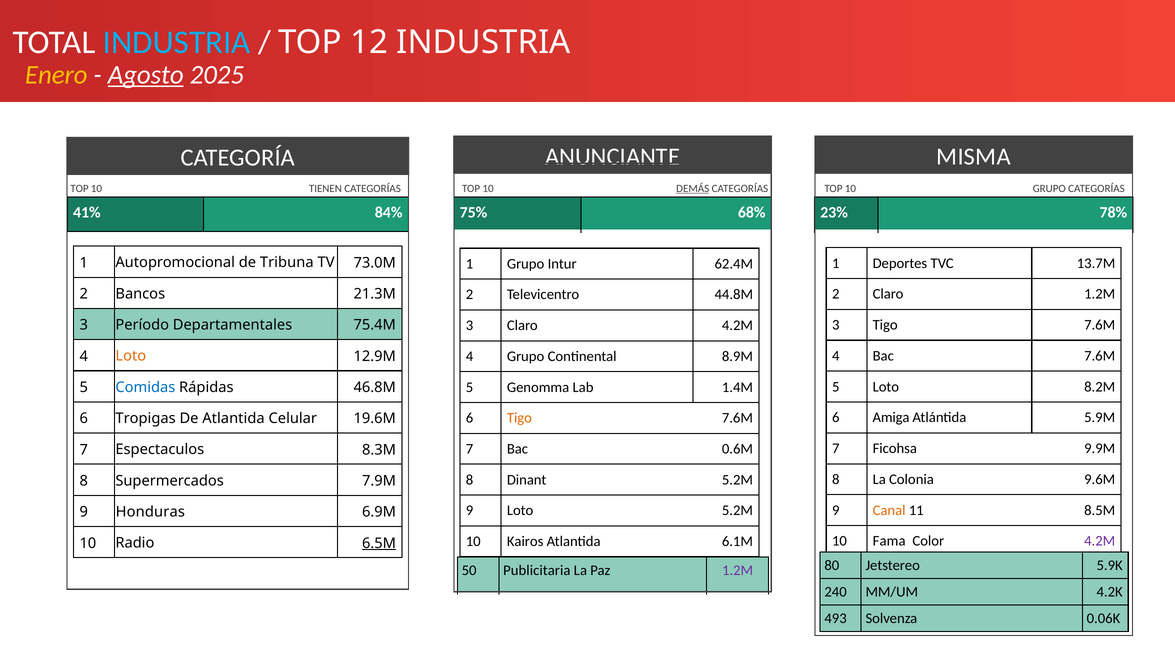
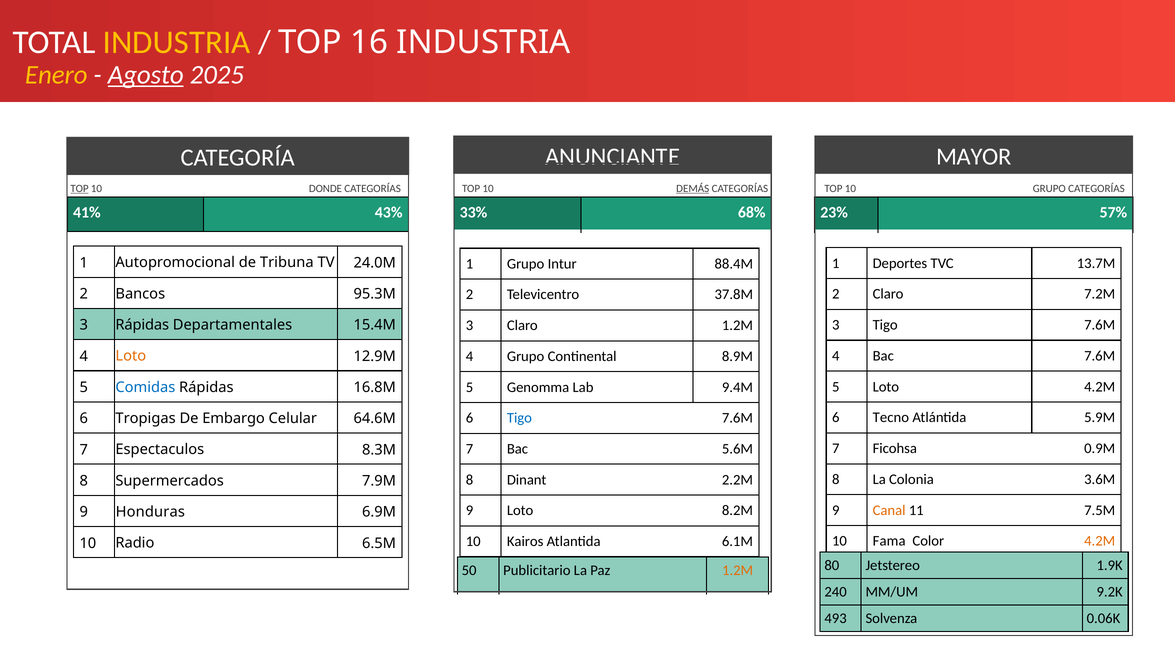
INDUSTRIA at (177, 42) colour: light blue -> yellow
12: 12 -> 16
MISMA: MISMA -> MAYOR
TOP at (80, 188) underline: none -> present
TIENEN: TIENEN -> DONDE
84%: 84% -> 43%
75%: 75% -> 33%
78%: 78% -> 57%
62.4M: 62.4M -> 88.4M
73.0M: 73.0M -> 24.0M
Claro 1.2M: 1.2M -> 7.2M
44.8M: 44.8M -> 37.8M
21.3M: 21.3M -> 95.3M
Claro 4.2M: 4.2M -> 1.2M
3 Período: Período -> Rápidas
75.4M: 75.4M -> 15.4M
Loto 8.2M: 8.2M -> 4.2M
1.4M: 1.4M -> 9.4M
46.8M: 46.8M -> 16.8M
Amiga: Amiga -> Tecno
Tigo at (519, 418) colour: orange -> blue
De Atlantida: Atlantida -> Embargo
19.6M: 19.6M -> 64.6M
9.9M: 9.9M -> 0.9M
0.6M: 0.6M -> 5.6M
9.6M: 9.6M -> 3.6M
Dinant 5.2M: 5.2M -> 2.2M
8.5M: 8.5M -> 7.5M
Loto 5.2M: 5.2M -> 8.2M
4.2M at (1100, 541) colour: purple -> orange
6.5M underline: present -> none
Publicitaria: Publicitaria -> Publicitario
1.2M at (738, 571) colour: purple -> orange
5.9K: 5.9K -> 1.9K
4.2K: 4.2K -> 9.2K
